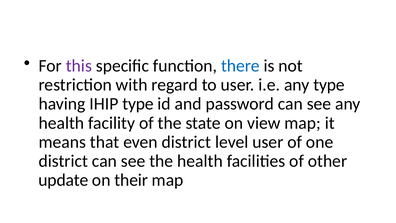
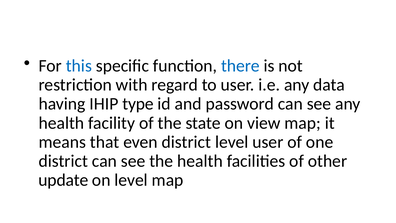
this colour: purple -> blue
any type: type -> data
on their: their -> level
